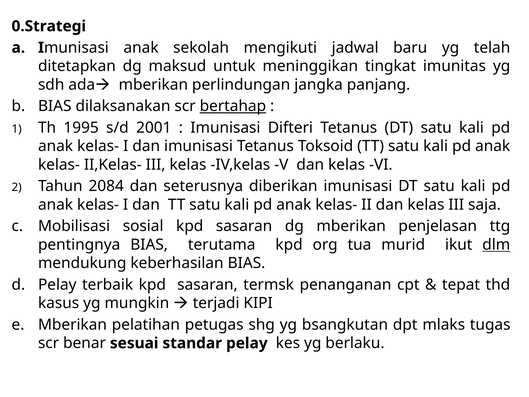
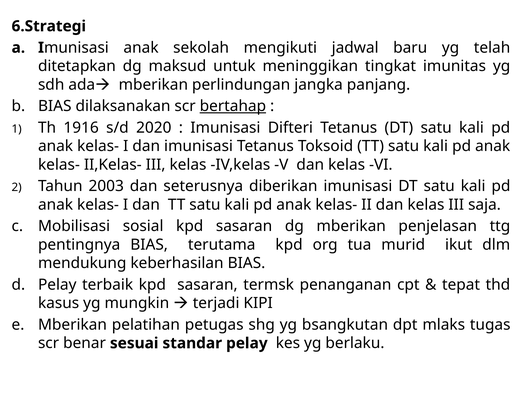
0.Strategi: 0.Strategi -> 6.Strategi
1995: 1995 -> 1916
2001: 2001 -> 2020
2084: 2084 -> 2003
dlm underline: present -> none
